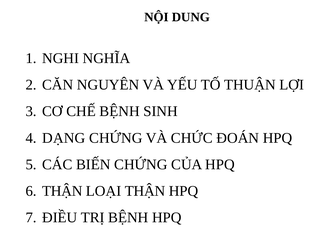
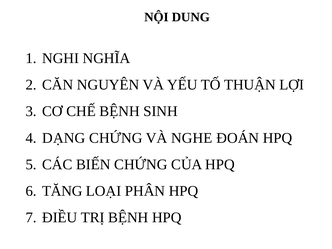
CHỨC: CHỨC -> NGHE
THẬN at (62, 191): THẬN -> TĂNG
LOẠI THẬN: THẬN -> PHÂN
